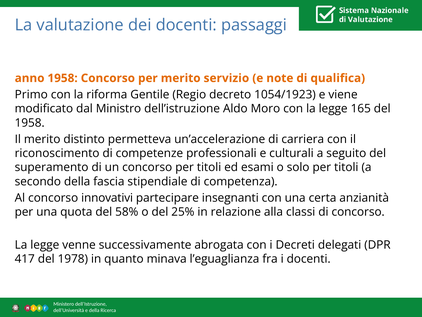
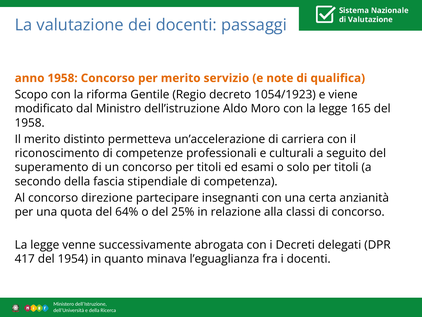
Primo: Primo -> Scopo
innovativi: innovativi -> direzione
58%: 58% -> 64%
1978: 1978 -> 1954
